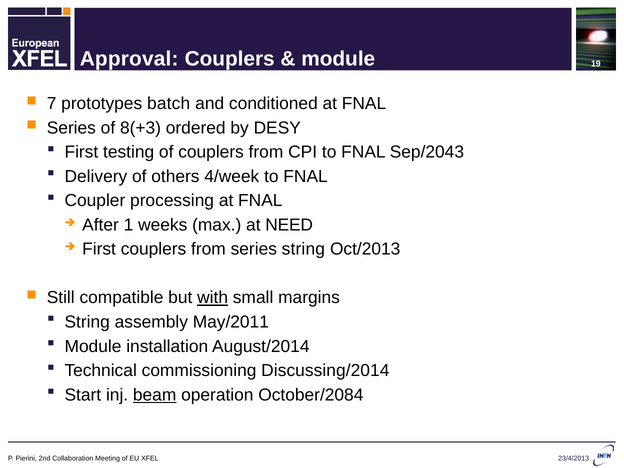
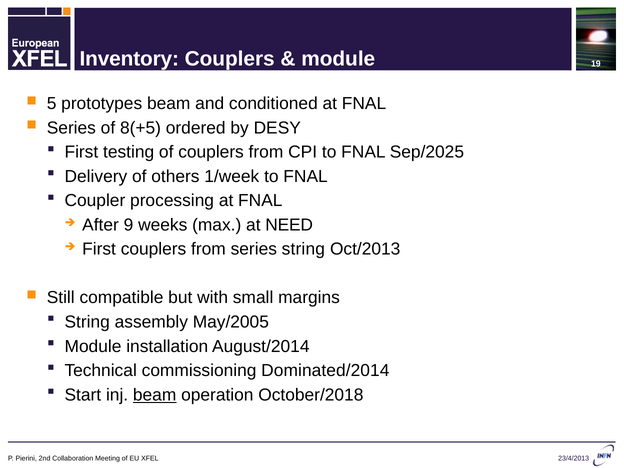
Approval: Approval -> Inventory
7: 7 -> 5
prototypes batch: batch -> beam
8(+3: 8(+3 -> 8(+5
Sep/2043: Sep/2043 -> Sep/2025
4/week: 4/week -> 1/week
1: 1 -> 9
with underline: present -> none
May/2011: May/2011 -> May/2005
Discussing/2014: Discussing/2014 -> Dominated/2014
October/2084: October/2084 -> October/2018
